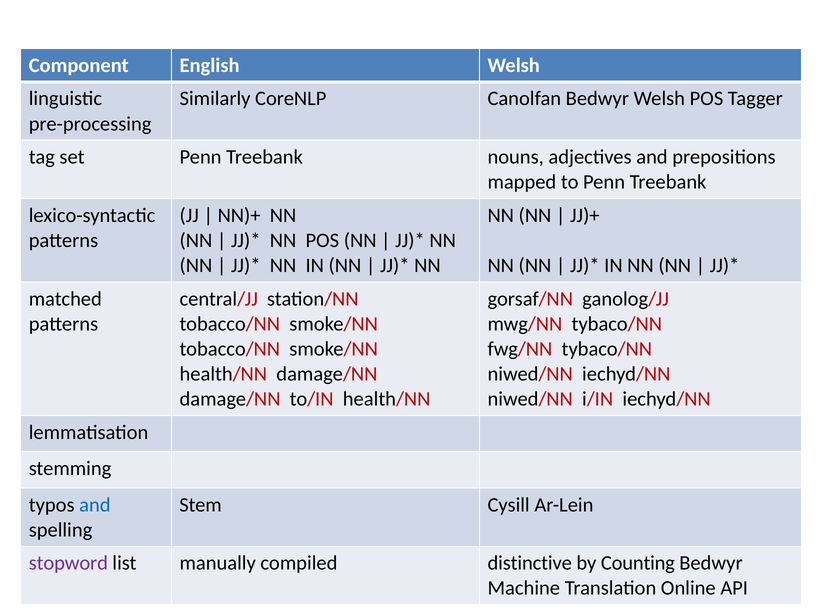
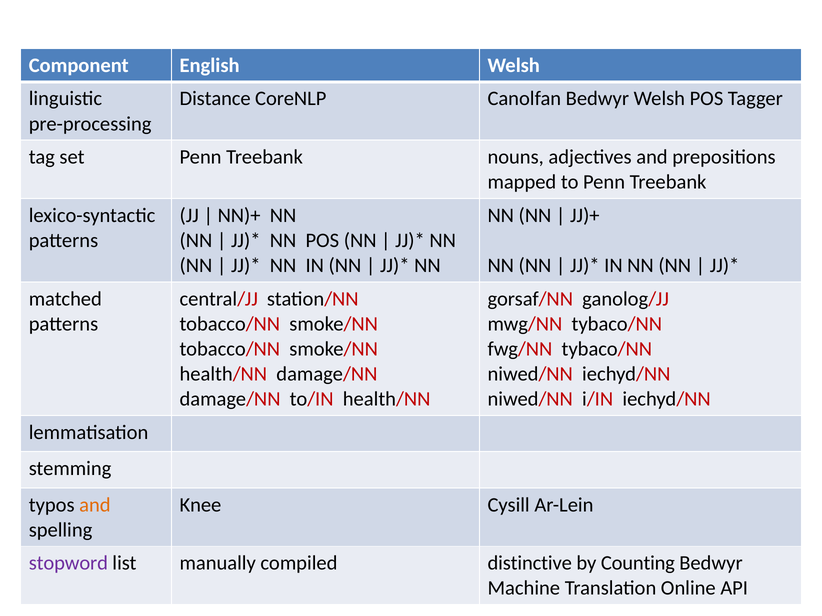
Similarly: Similarly -> Distance
and at (95, 505) colour: blue -> orange
Stem: Stem -> Knee
